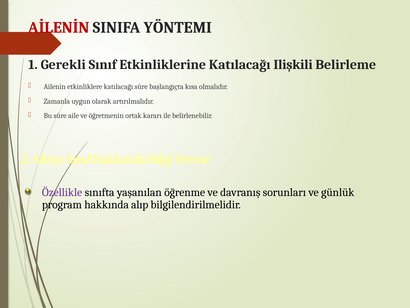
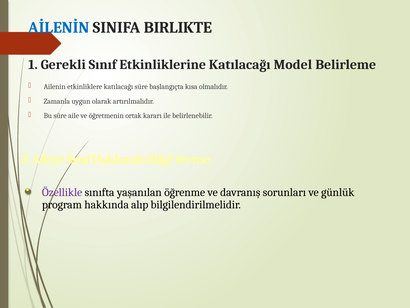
AİLENİN colour: red -> blue
YÖNTEMI: YÖNTEMI -> BIRLIKTE
Ilişkili: Ilişkili -> Model
